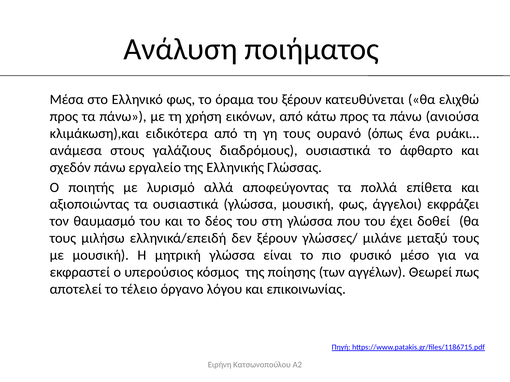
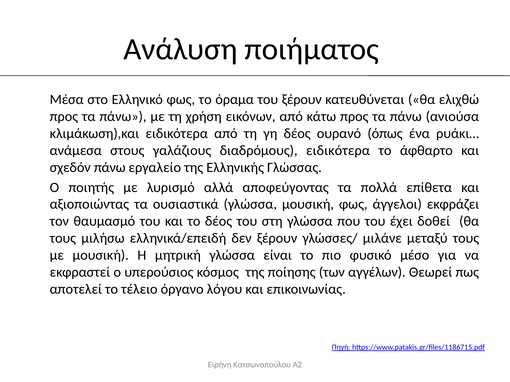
γη τους: τους -> δέος
διαδρόμους ουσιαστικά: ουσιαστικά -> ειδικότερα
